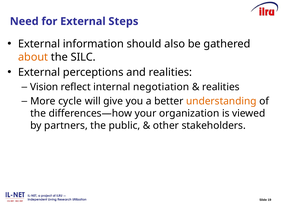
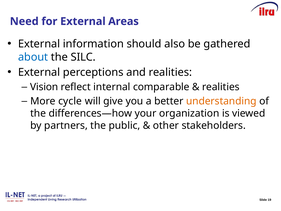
Steps: Steps -> Areas
about colour: orange -> blue
negotiation: negotiation -> comparable
